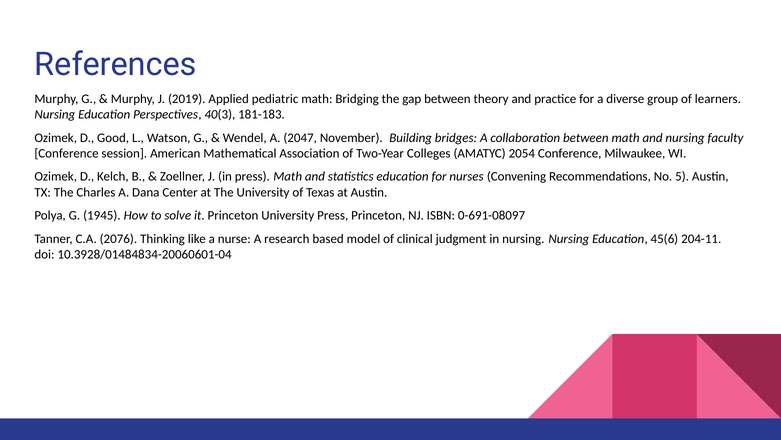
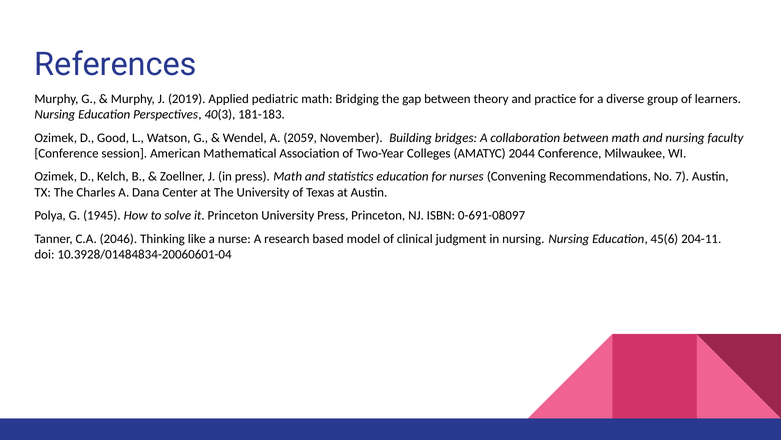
2047: 2047 -> 2059
2054: 2054 -> 2044
5: 5 -> 7
2076: 2076 -> 2046
